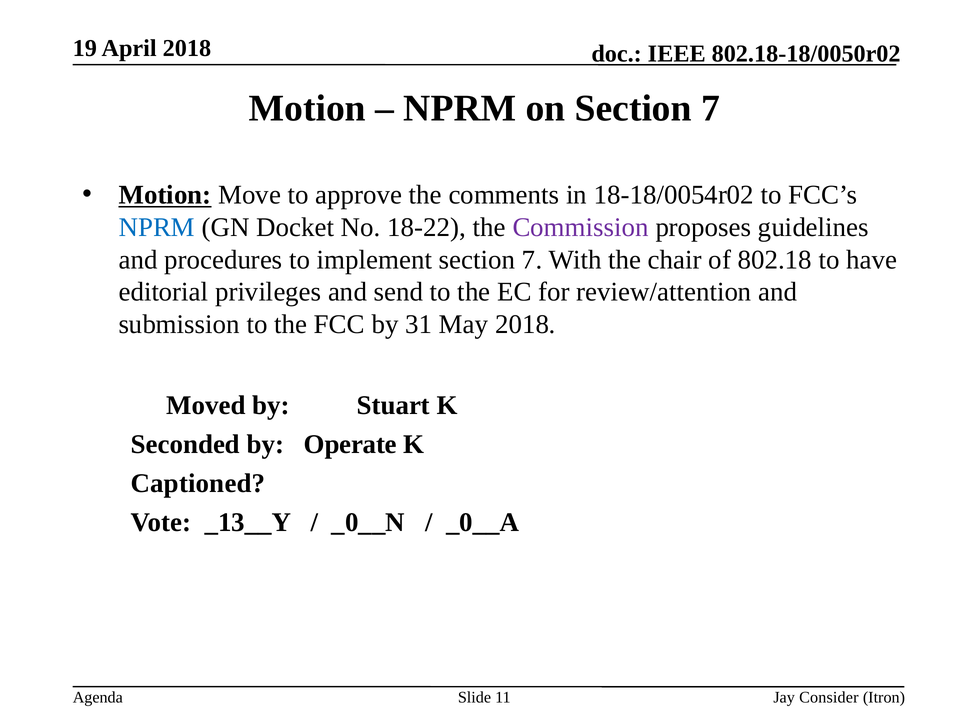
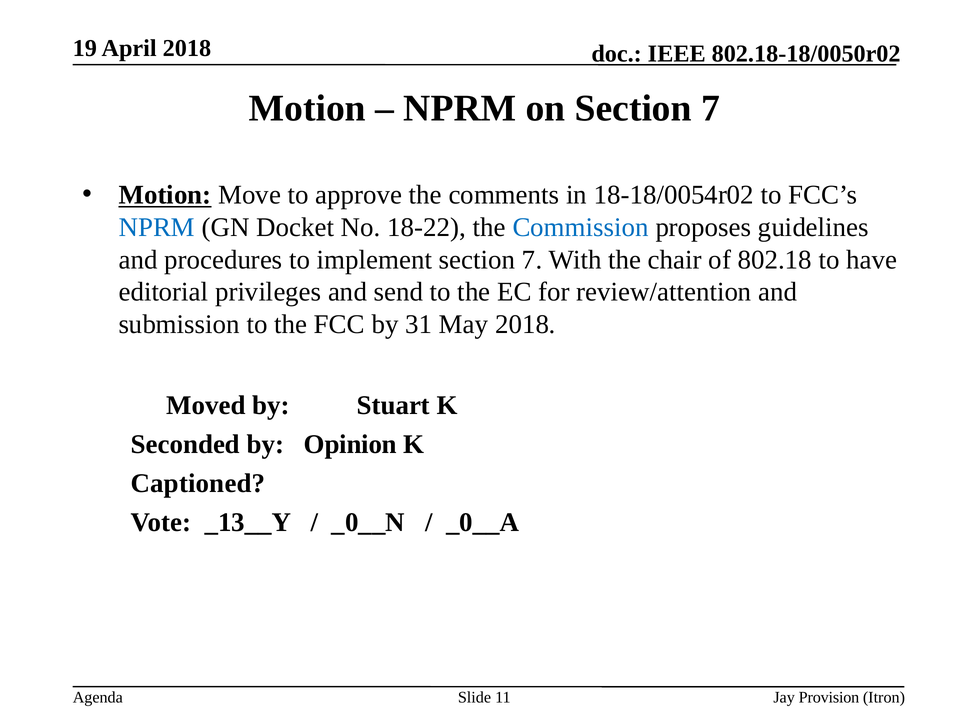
Commission colour: purple -> blue
Operate: Operate -> Opinion
Consider: Consider -> Provision
